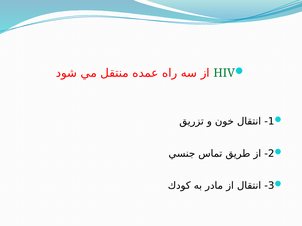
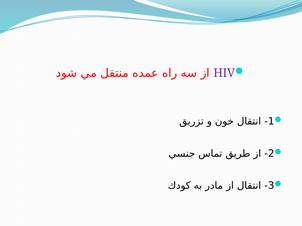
HIV colour: green -> purple
